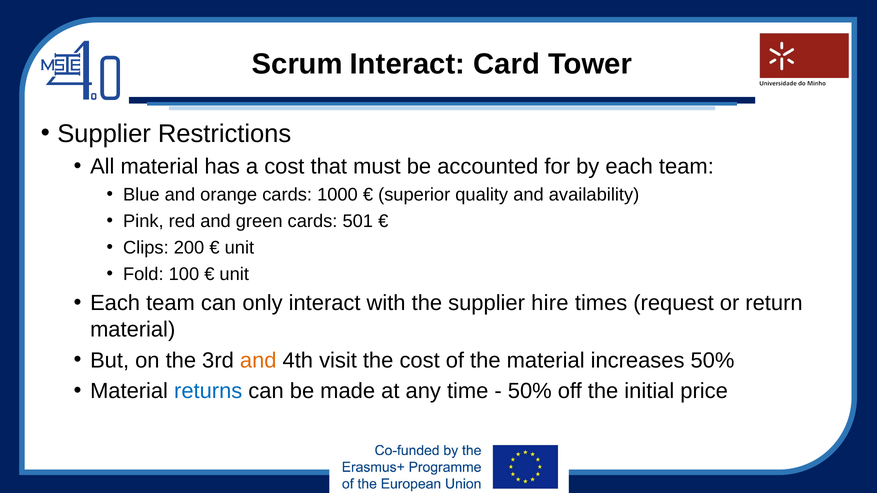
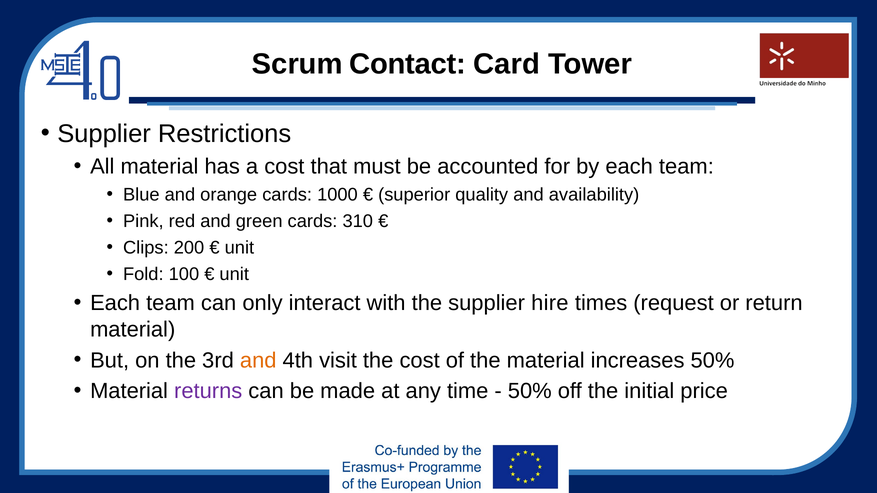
Scrum Interact: Interact -> Contact
501: 501 -> 310
returns colour: blue -> purple
